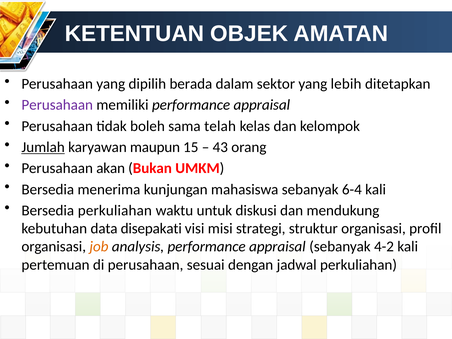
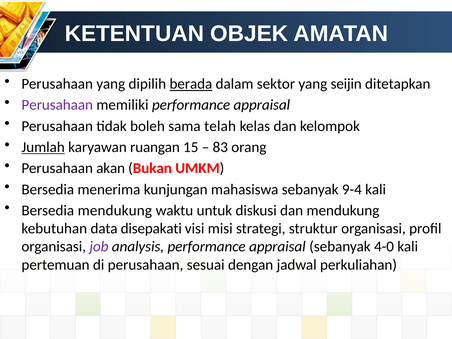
berada underline: none -> present
lebih: lebih -> seijin
maupun: maupun -> ruangan
43: 43 -> 83
6-4: 6-4 -> 9-4
Bersedia perkuliahan: perkuliahan -> mendukung
job colour: orange -> purple
4-2: 4-2 -> 4-0
